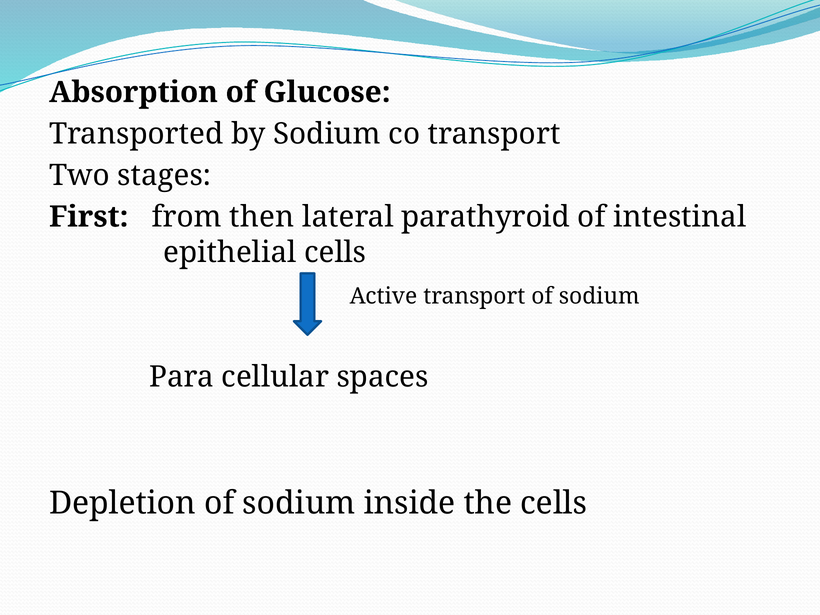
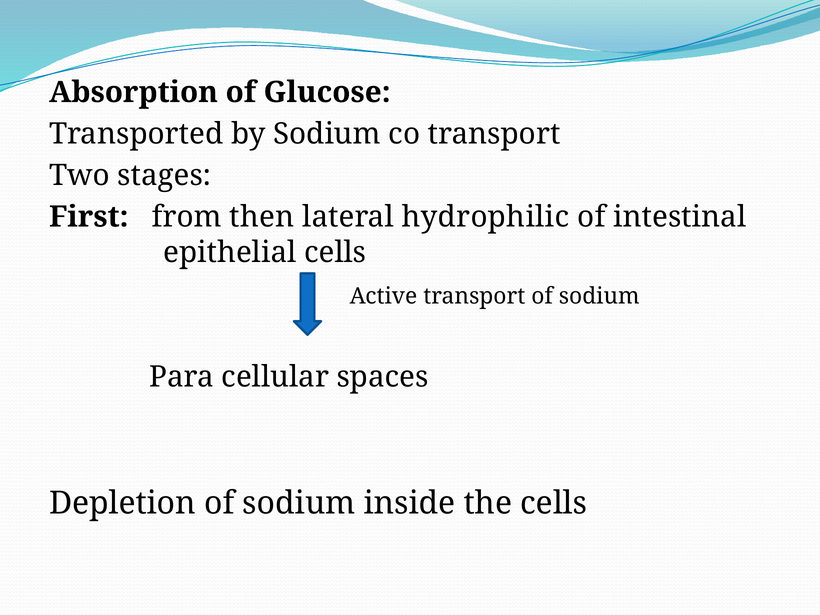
parathyroid: parathyroid -> hydrophilic
